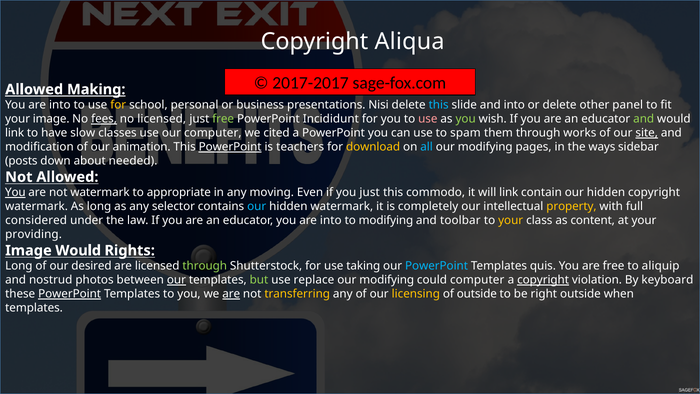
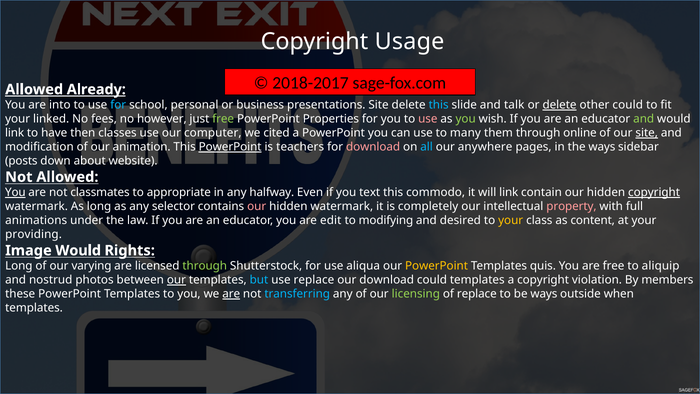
Aliqua: Aliqua -> Usage
2017-2017: 2017-2017 -> 2018-2017
Making: Making -> Already
for at (118, 105) colour: yellow -> light blue
presentations Nisi: Nisi -> Site
and into: into -> talk
delete at (560, 105) underline: none -> present
other panel: panel -> could
your image: image -> linked
fees underline: present -> none
no licensed: licensed -> however
Incididunt: Incididunt -> Properties
slow: slow -> then
spam: spam -> many
works: works -> online
download at (373, 147) colour: yellow -> pink
modifying at (485, 147): modifying -> anywhere
needed: needed -> website
not watermark: watermark -> classmates
moving: moving -> halfway
you just: just -> text
copyright at (654, 192) underline: none -> present
our at (257, 206) colour: light blue -> pink
property colour: yellow -> pink
considered: considered -> animations
educator you are into: into -> edit
toolbar: toolbar -> desired
desired: desired -> varying
taking: taking -> aliqua
PowerPoint at (437, 266) colour: light blue -> yellow
but colour: light green -> light blue
modifying at (387, 280): modifying -> download
could computer: computer -> templates
copyright at (543, 280) underline: present -> none
keyboard: keyboard -> members
PowerPoint at (70, 294) underline: present -> none
transferring colour: yellow -> light blue
licensing colour: yellow -> light green
of outside: outside -> replace
be right: right -> ways
